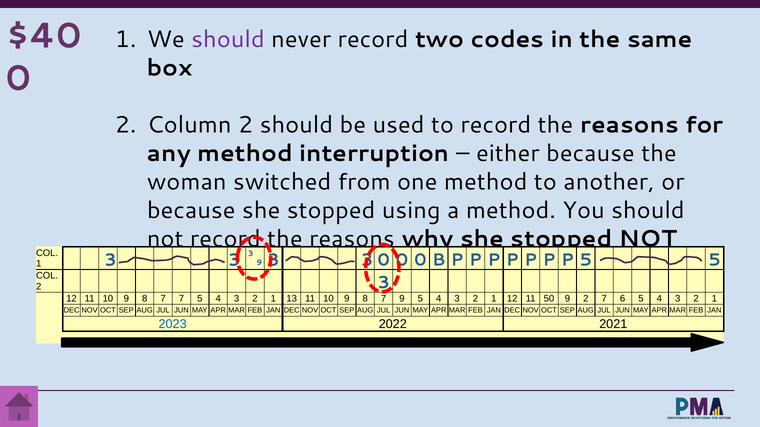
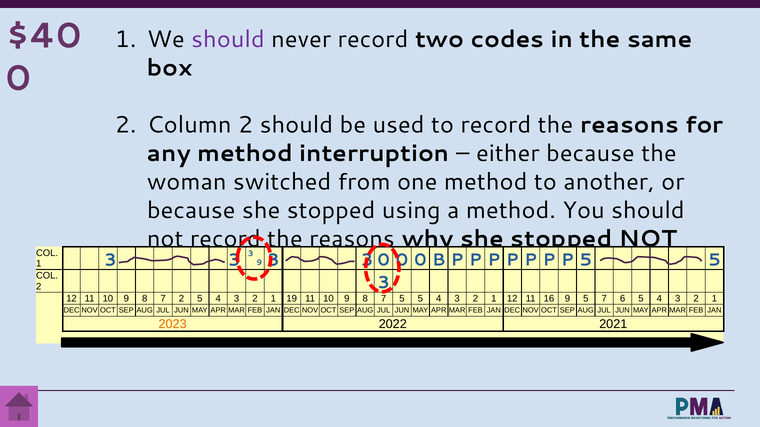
7 7: 7 -> 2
13: 13 -> 19
7 9: 9 -> 5
50: 50 -> 16
9 2: 2 -> 5
2023 colour: blue -> orange
